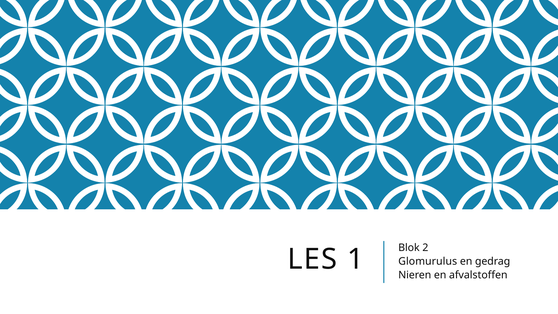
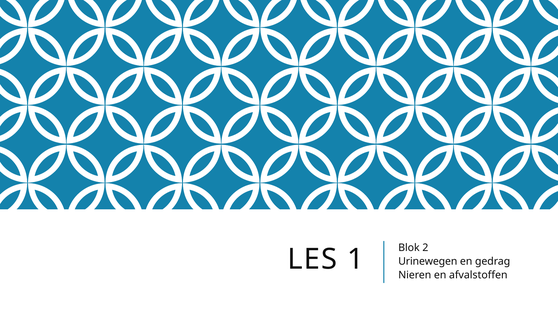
Glomurulus: Glomurulus -> Urinewegen
